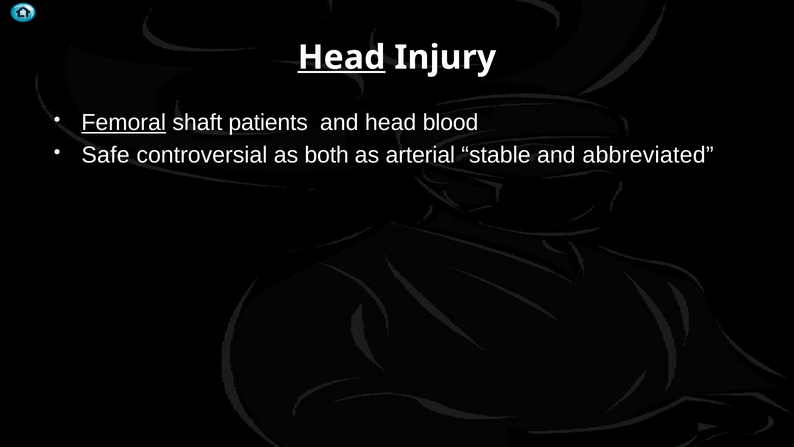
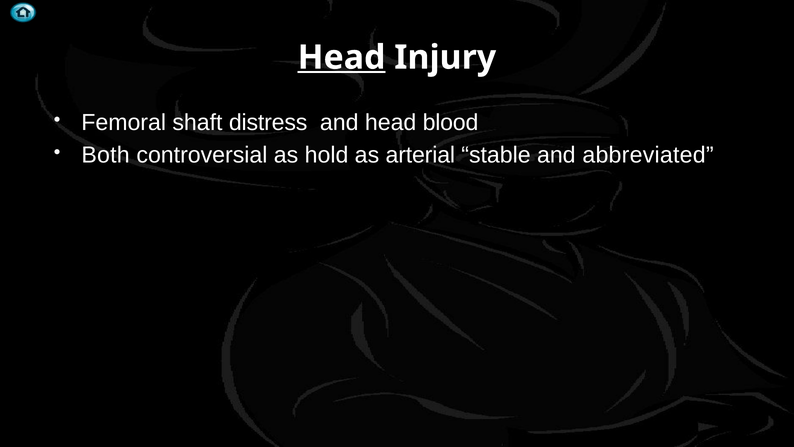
Femoral underline: present -> none
patients: patients -> distress
Safe: Safe -> Both
both: both -> hold
